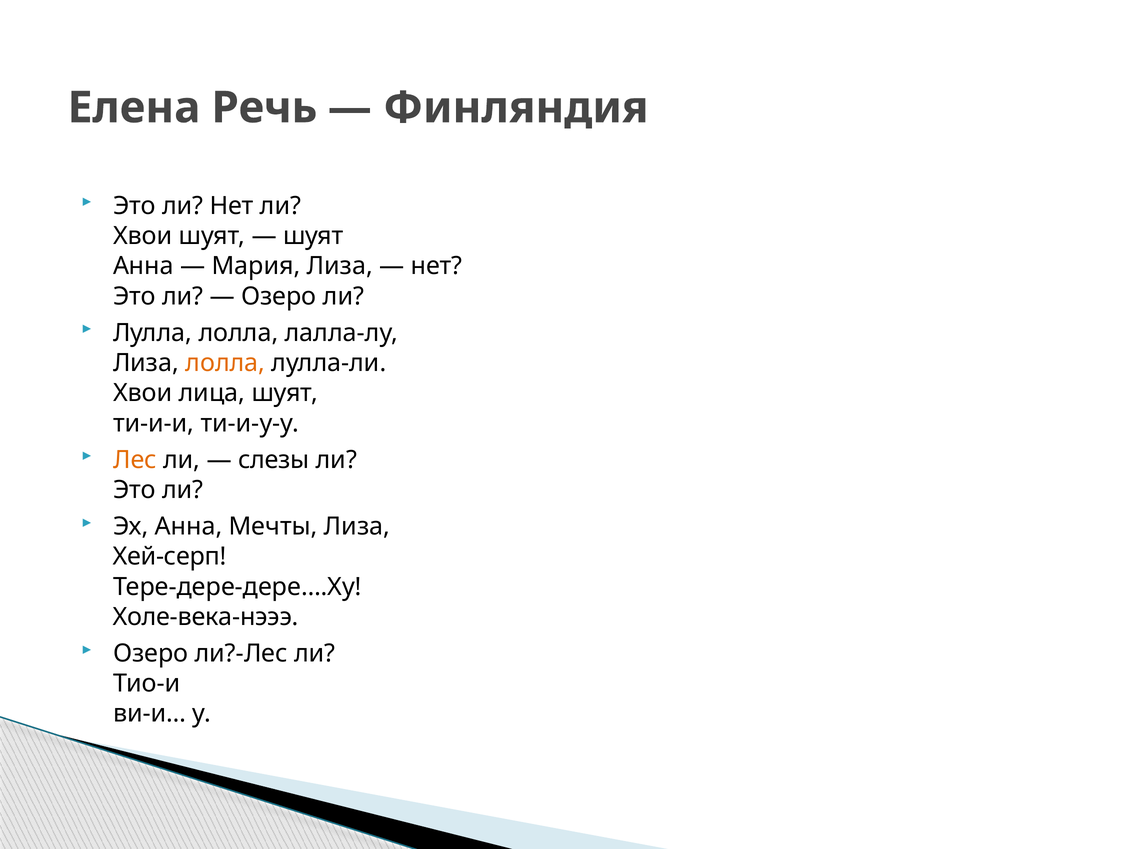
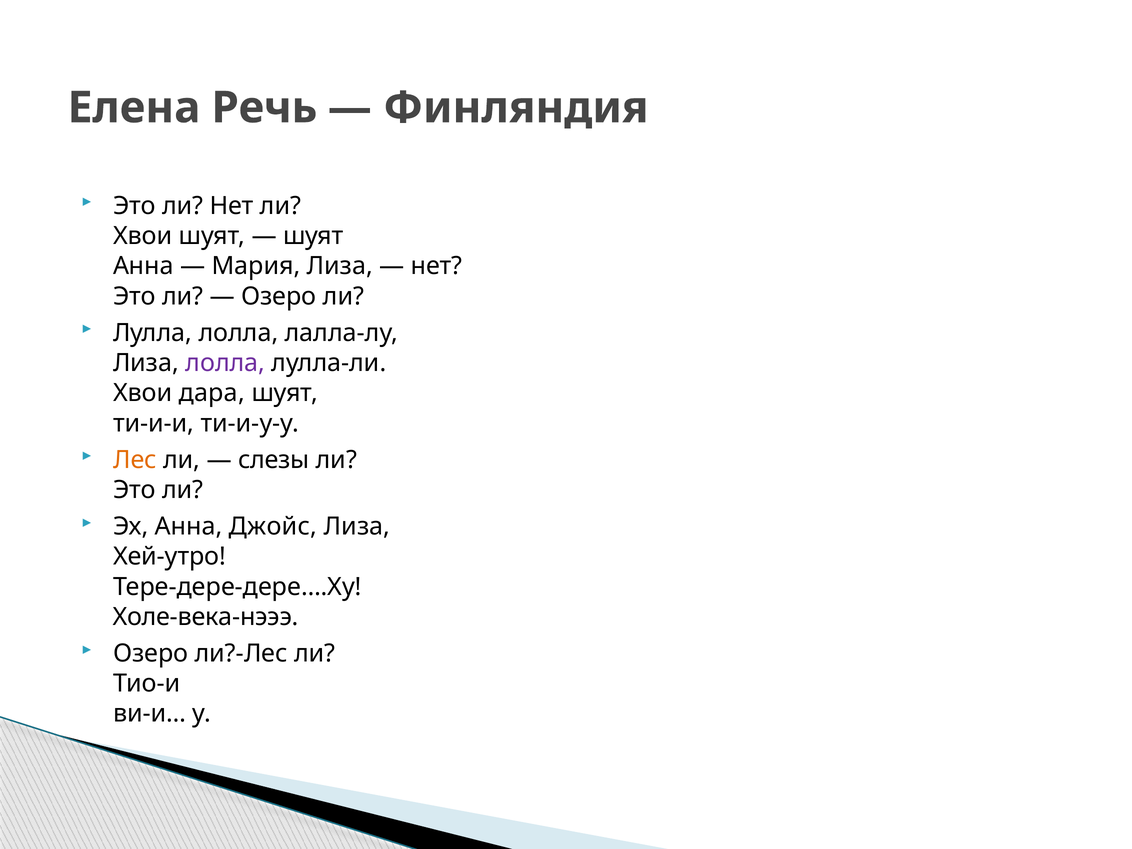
лолла at (225, 363) colour: orange -> purple
лица: лица -> дара
Мечты: Мечты -> Джойс
Хей-серп: Хей-серп -> Хей-утро
